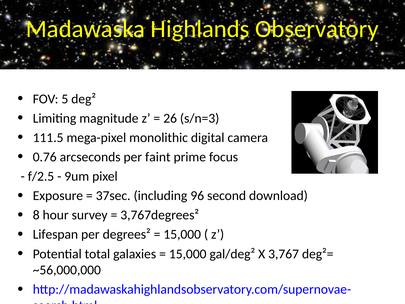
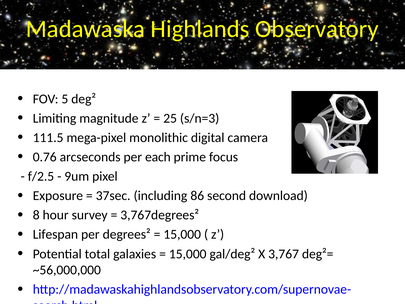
26: 26 -> 25
faint: faint -> each
96: 96 -> 86
